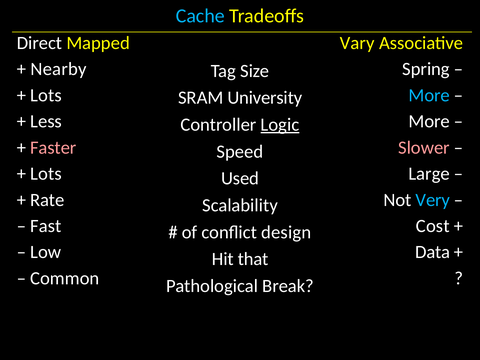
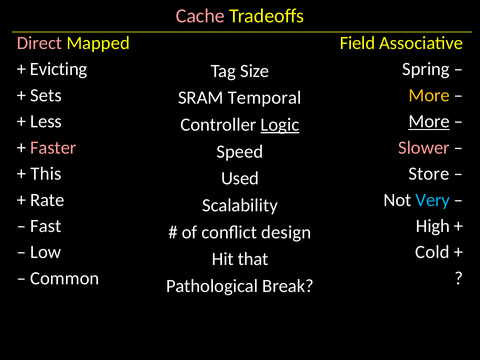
Cache colour: light blue -> pink
Direct colour: white -> pink
Vary: Vary -> Field
Nearby: Nearby -> Evicting
Lots at (46, 95): Lots -> Sets
More at (429, 95) colour: light blue -> yellow
University: University -> Temporal
More at (429, 121) underline: none -> present
Lots at (46, 174): Lots -> This
Large: Large -> Store
Cost: Cost -> High
Data: Data -> Cold
